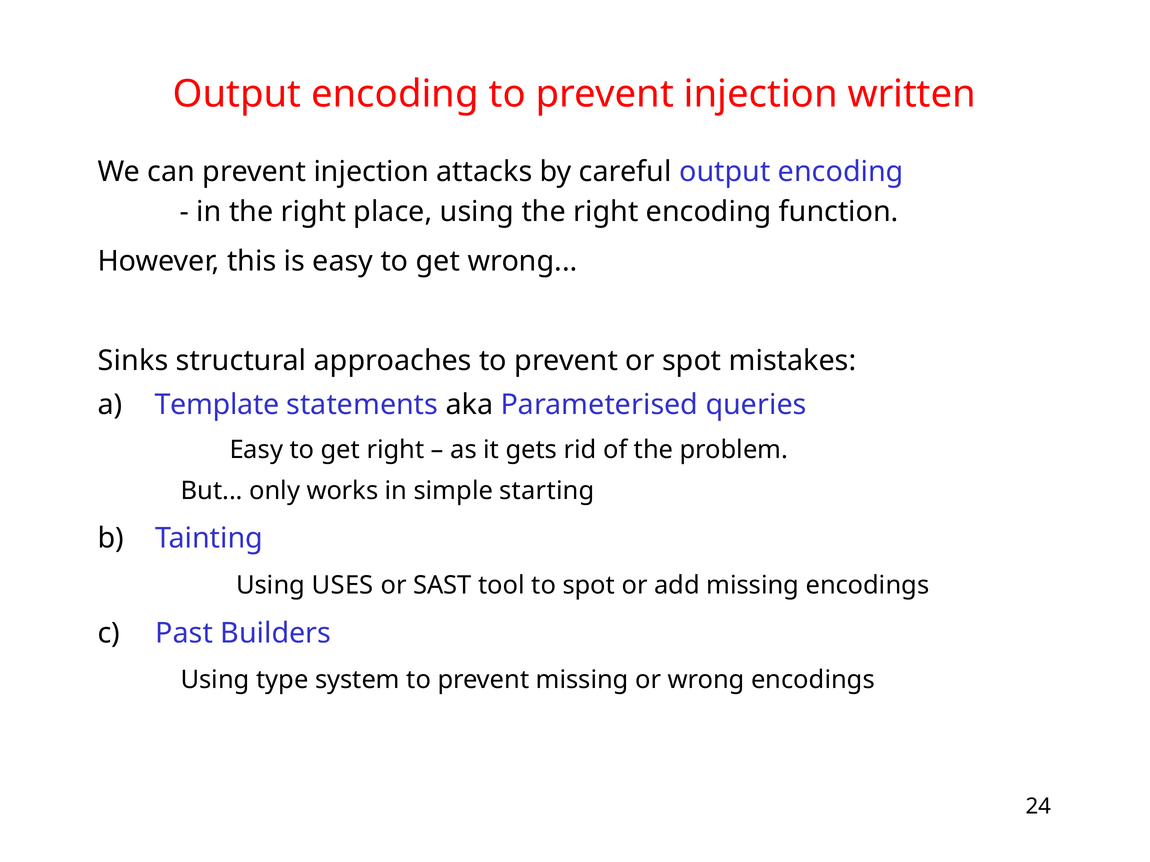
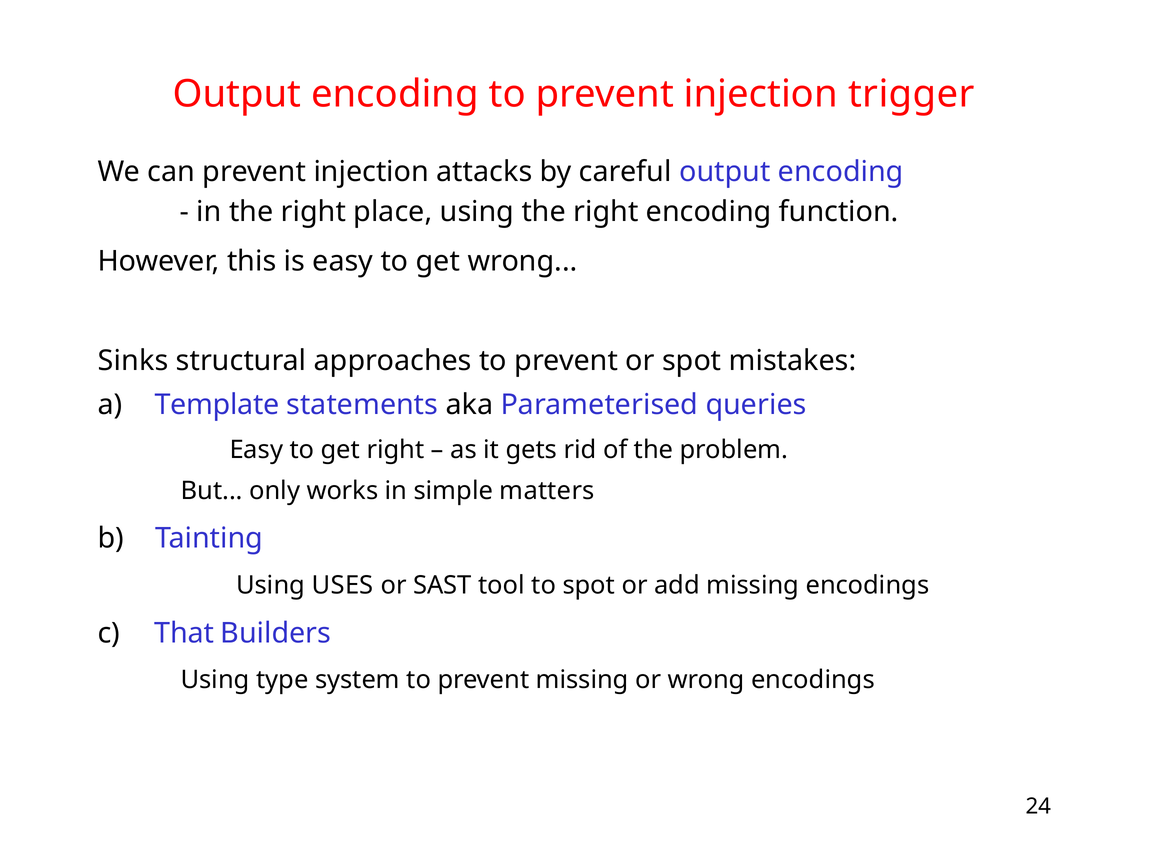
written: written -> trigger
starting: starting -> matters
Past: Past -> That
